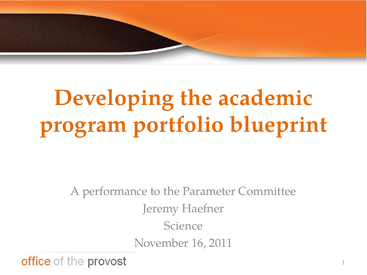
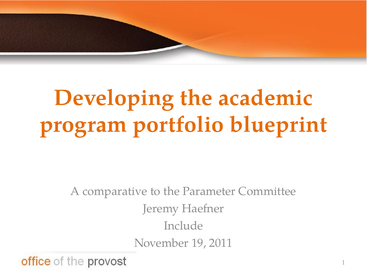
performance: performance -> comparative
Science: Science -> Include
16: 16 -> 19
